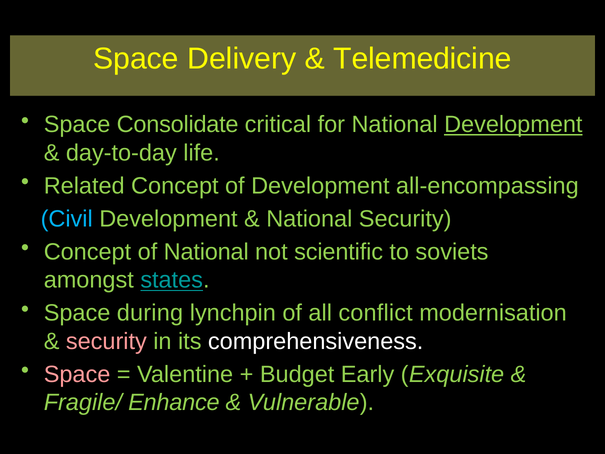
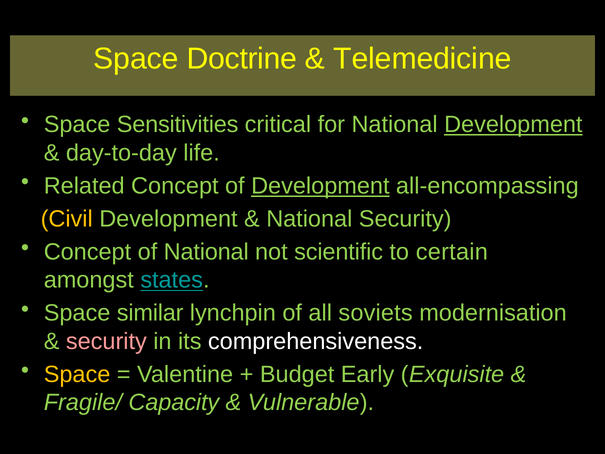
Delivery: Delivery -> Doctrine
Consolidate: Consolidate -> Sensitivities
Development at (320, 186) underline: none -> present
Civil colour: light blue -> yellow
soviets: soviets -> certain
during: during -> similar
conflict: conflict -> soviets
Space at (77, 374) colour: pink -> yellow
Enhance: Enhance -> Capacity
